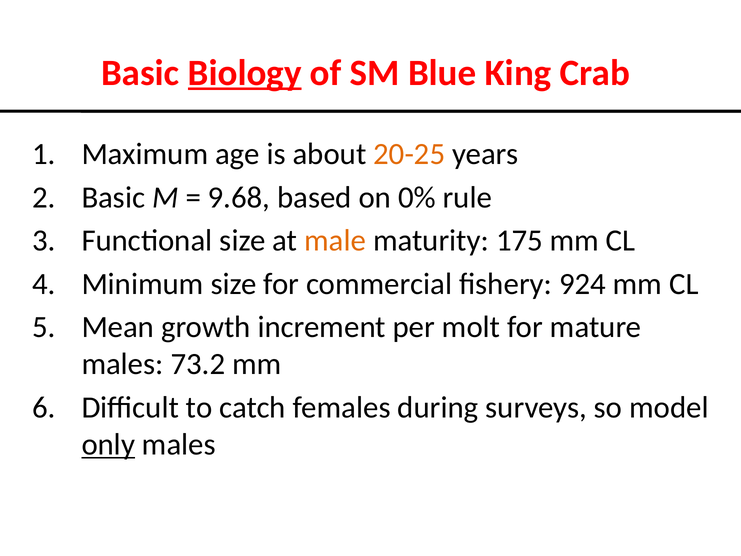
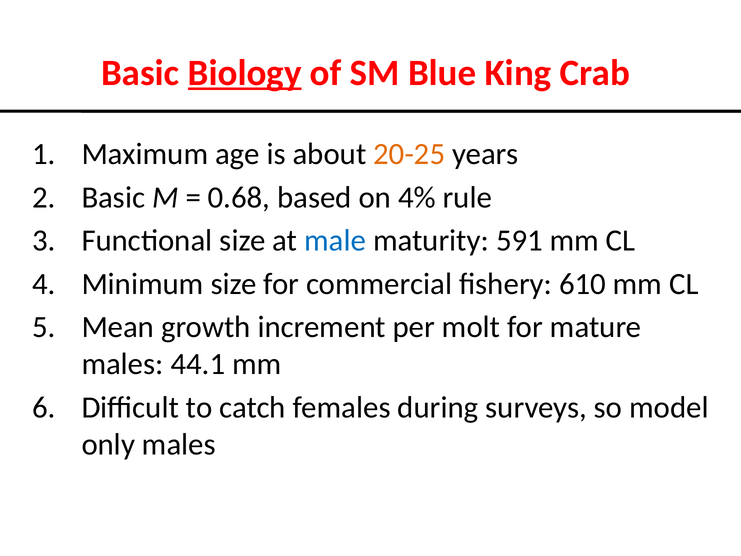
9.68: 9.68 -> 0.68
0%: 0% -> 4%
male colour: orange -> blue
175: 175 -> 591
924: 924 -> 610
73.2: 73.2 -> 44.1
only underline: present -> none
